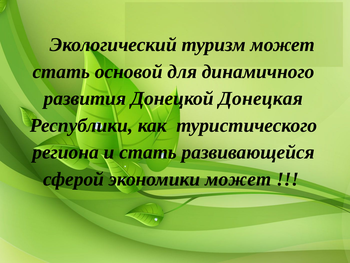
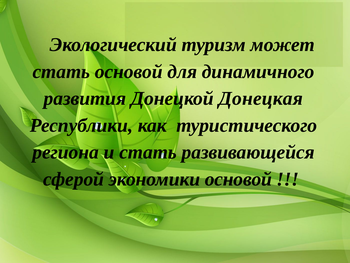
экономики может: может -> основой
